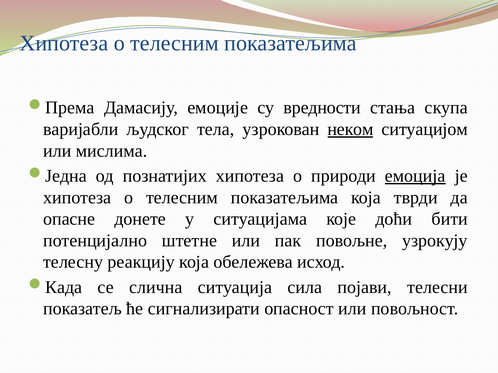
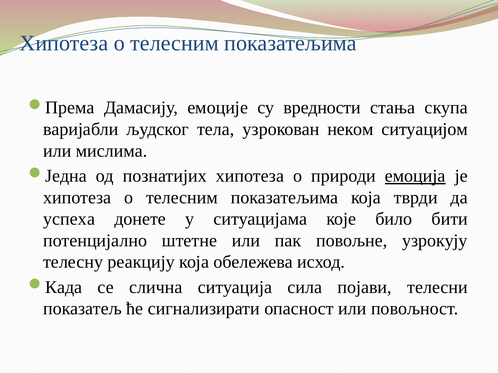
неком underline: present -> none
опасне: опасне -> успеха
доћи: доћи -> било
